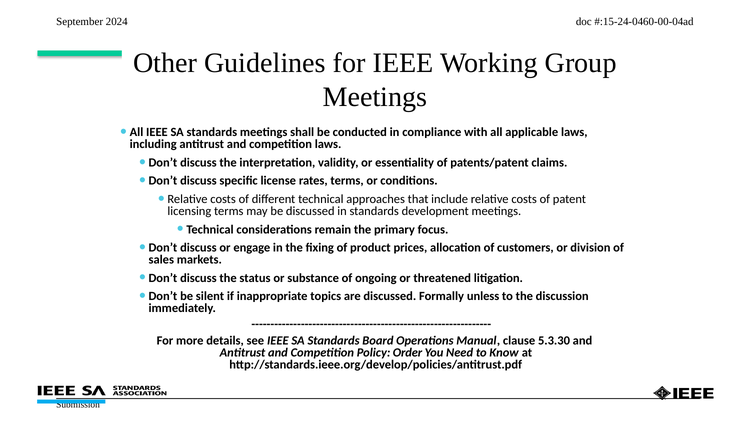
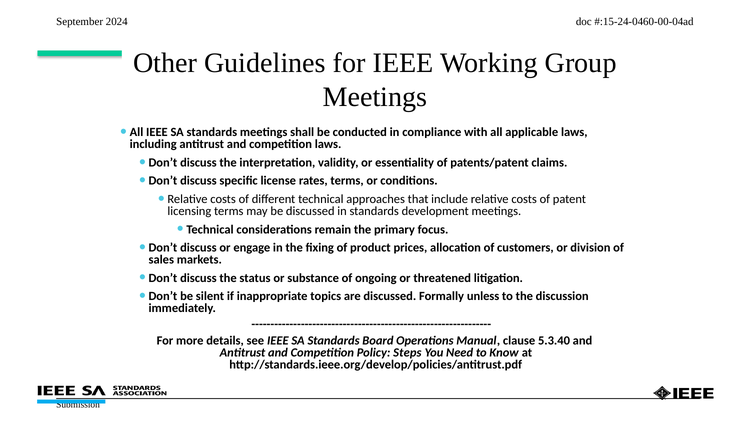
5.3.30: 5.3.30 -> 5.3.40
Order: Order -> Steps
